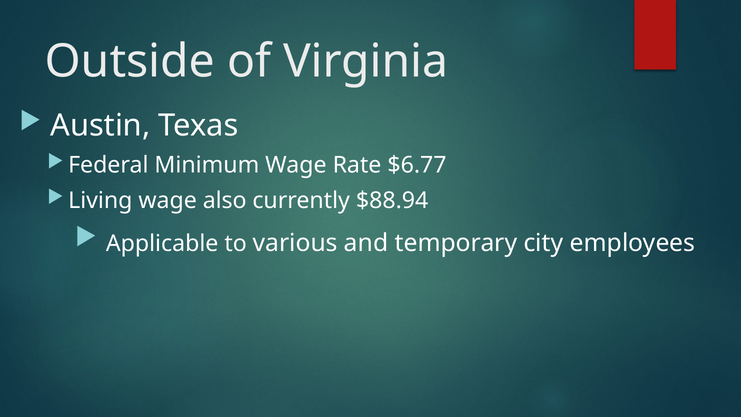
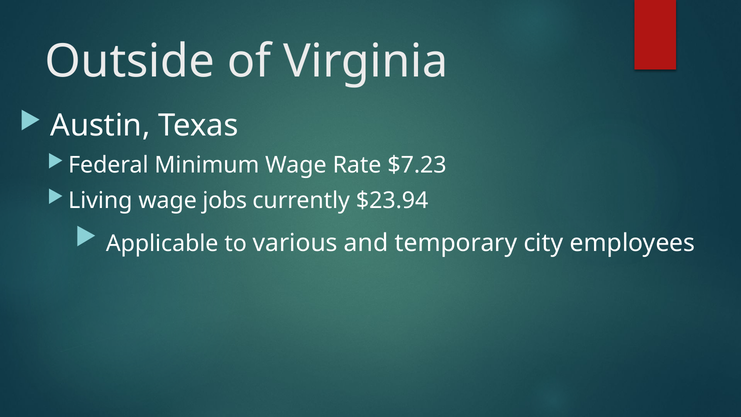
$6.77: $6.77 -> $7.23
also: also -> jobs
$88.94: $88.94 -> $23.94
